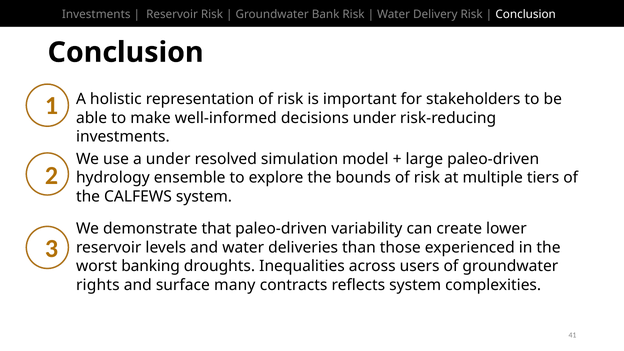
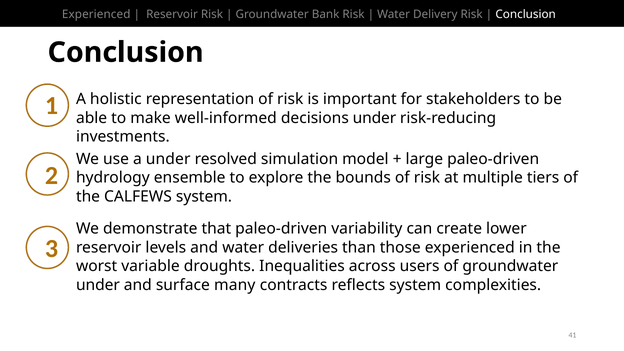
Investments at (96, 14): Investments -> Experienced
banking: banking -> variable
rights at (98, 285): rights -> under
